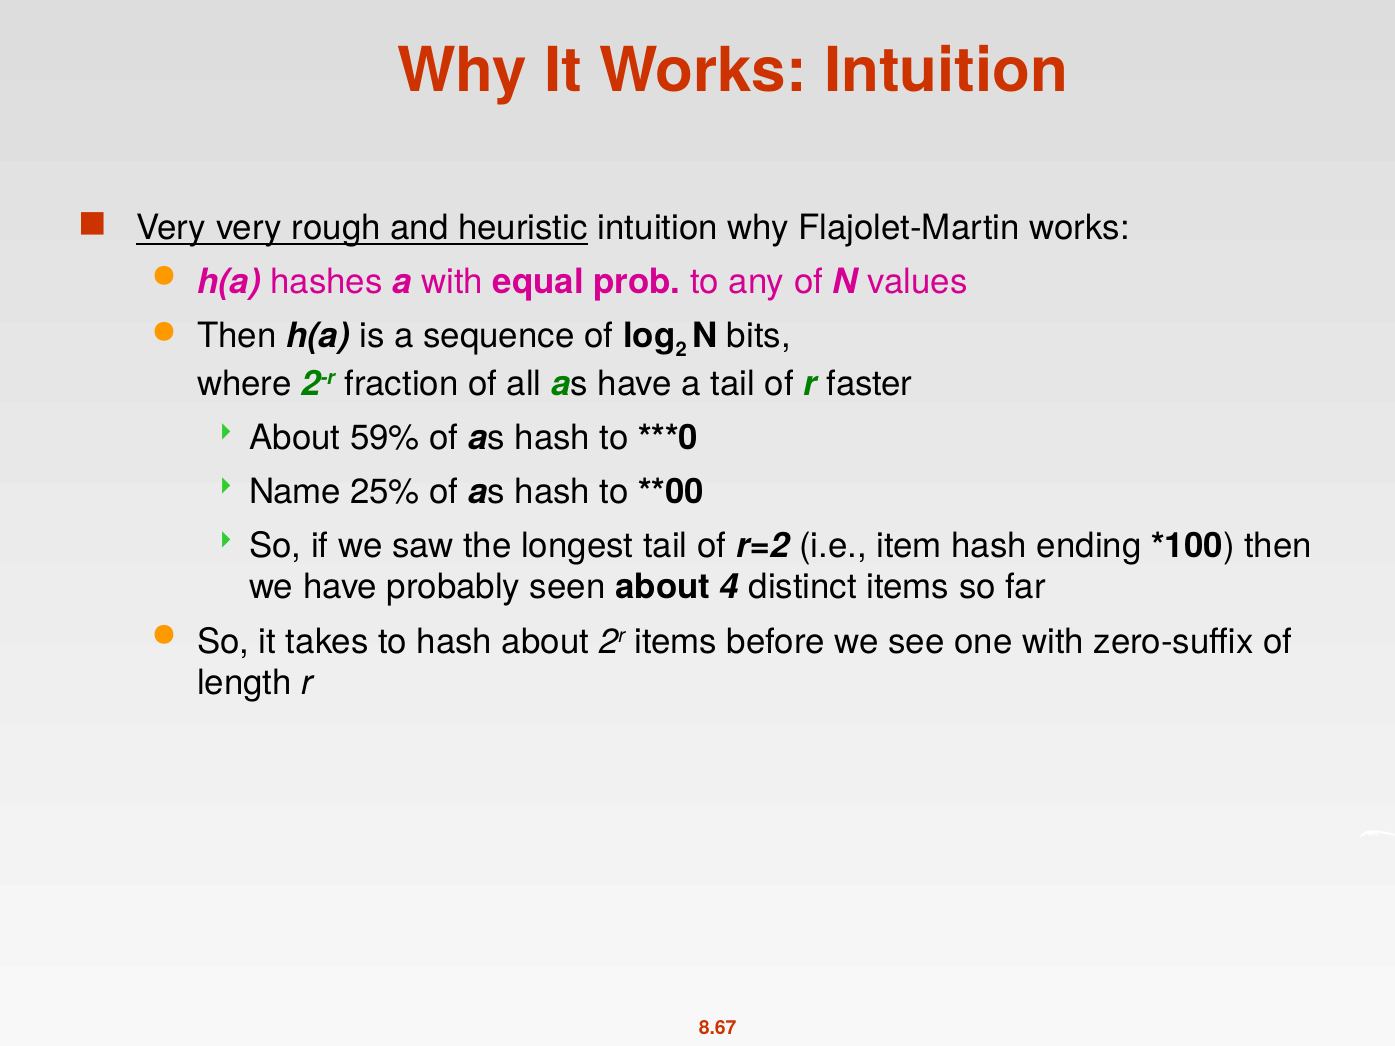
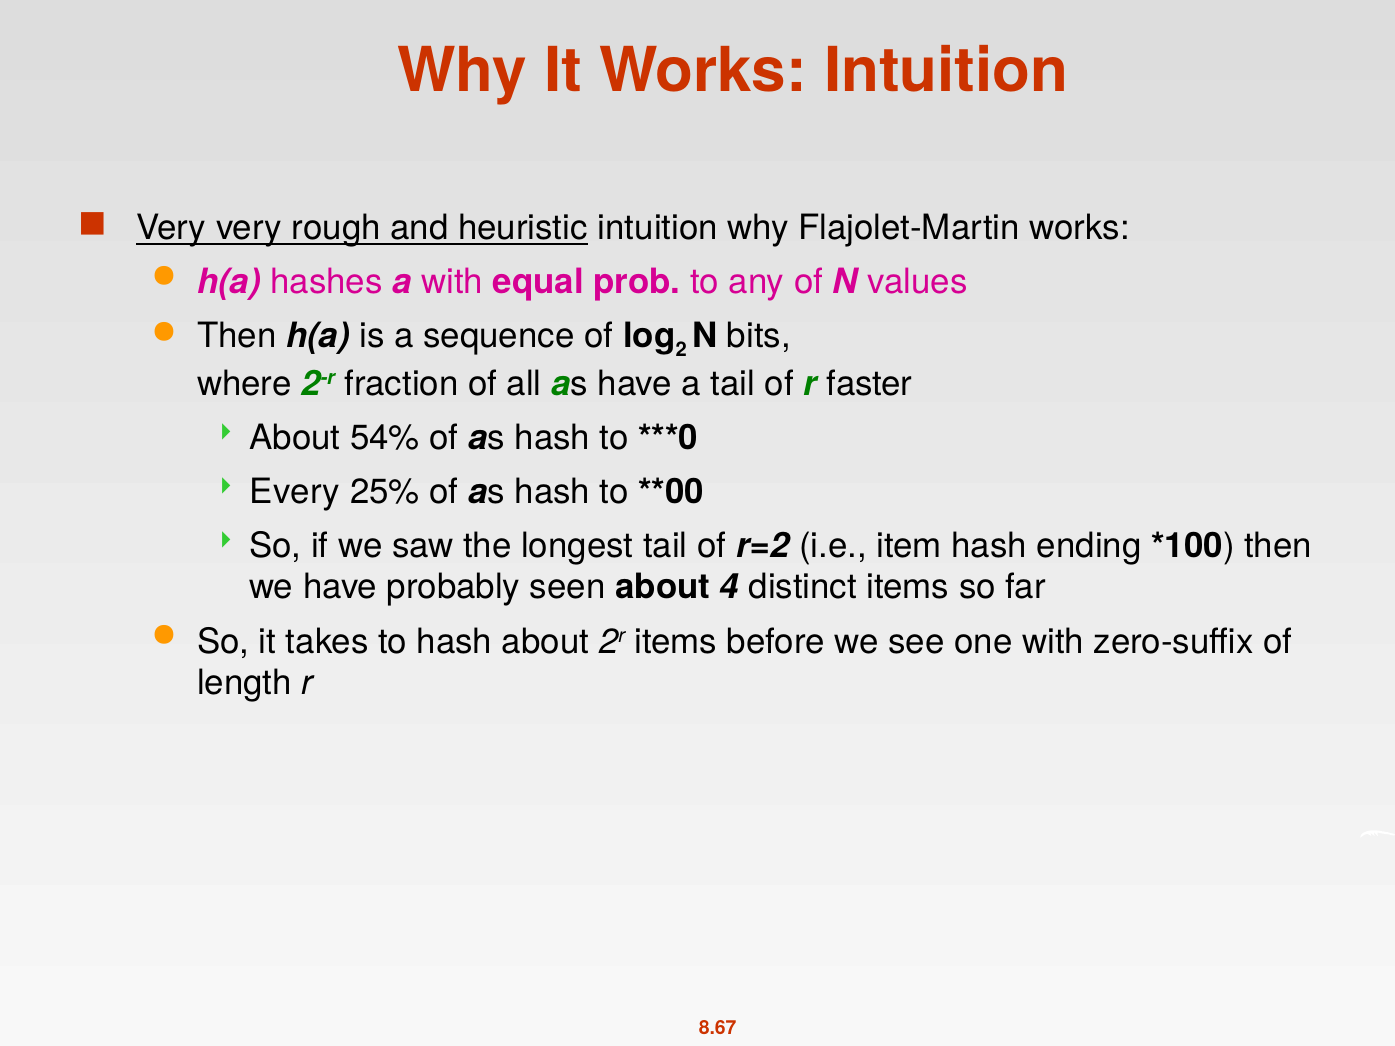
59%: 59% -> 54%
Name: Name -> Every
